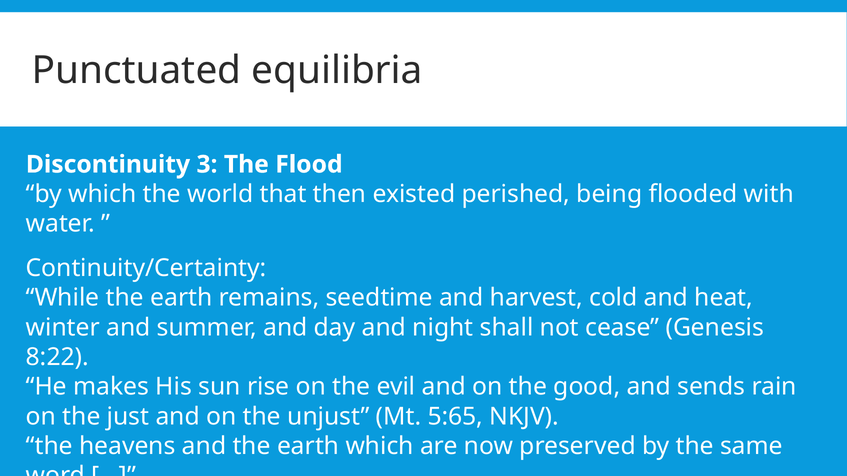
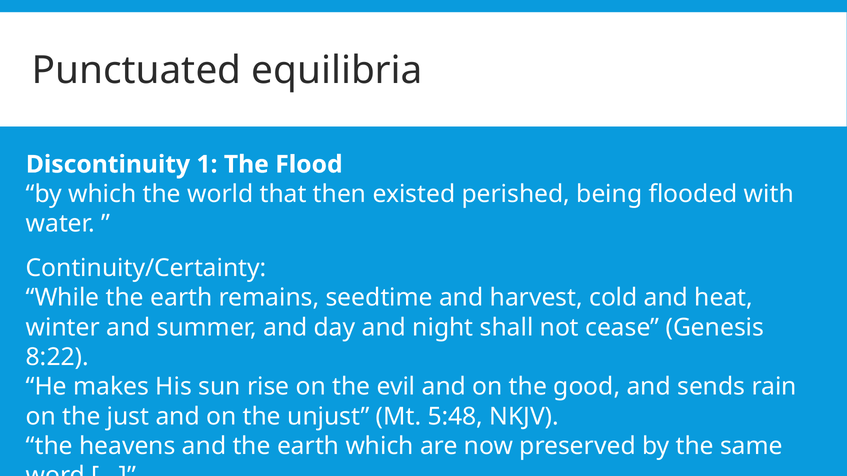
3: 3 -> 1
5:65: 5:65 -> 5:48
